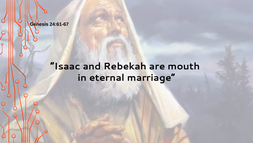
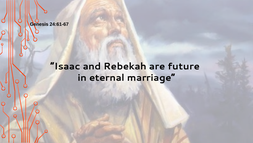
mouth: mouth -> future
